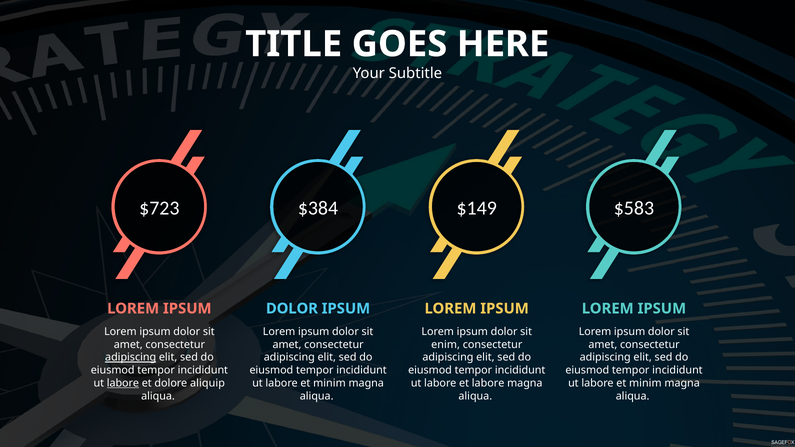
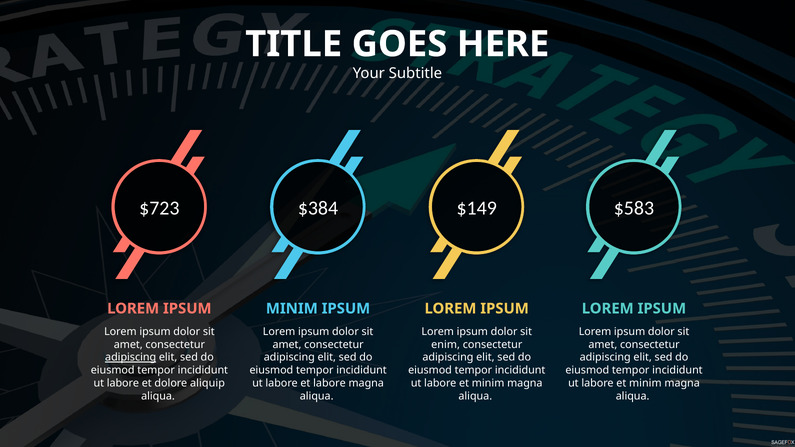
DOLOR at (292, 309): DOLOR -> MINIM
labore at (123, 383) underline: present -> none
minim at (329, 383): minim -> labore
labore at (488, 383): labore -> minim
